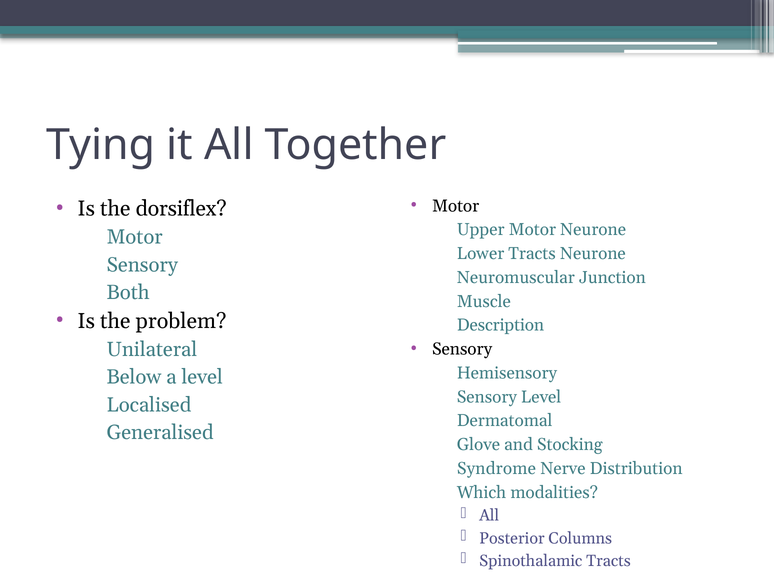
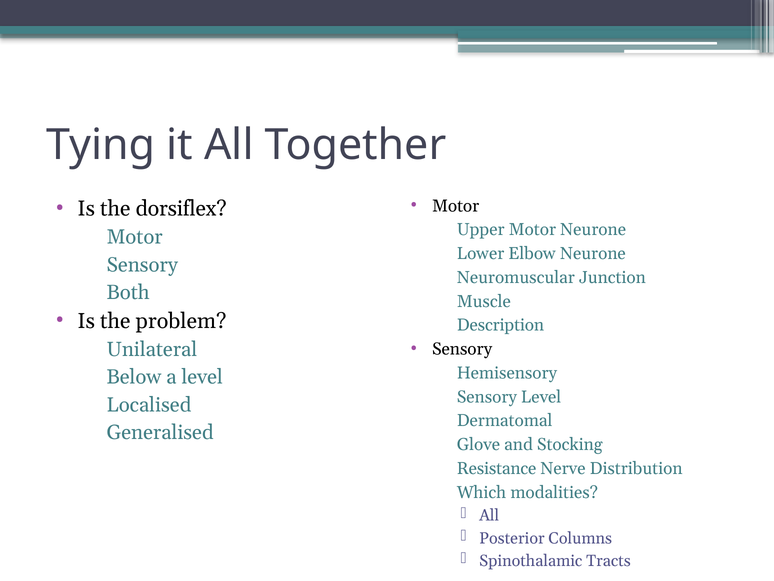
Lower Tracts: Tracts -> Elbow
Syndrome: Syndrome -> Resistance
